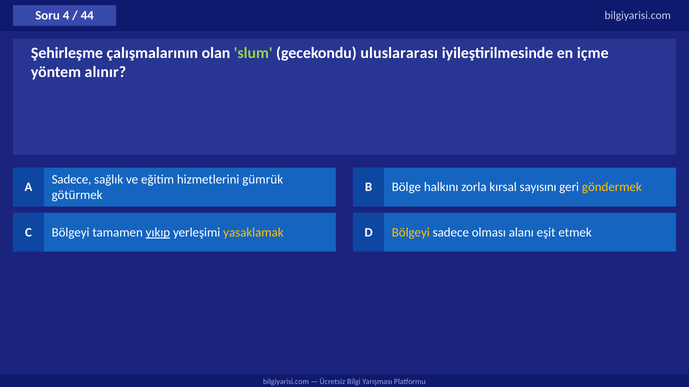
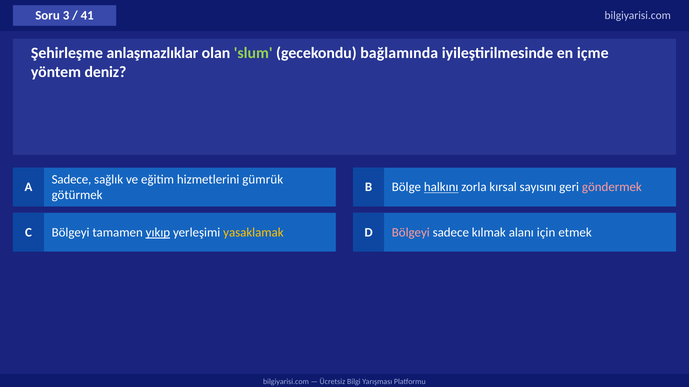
4: 4 -> 3
44: 44 -> 41
çalışmalarının: çalışmalarının -> anlaşmazlıklar
uluslararası: uluslararası -> bağlamında
alınır: alınır -> deniz
halkını underline: none -> present
göndermek colour: yellow -> pink
Bölgeyi at (411, 233) colour: yellow -> pink
olması: olması -> kılmak
eşit: eşit -> için
